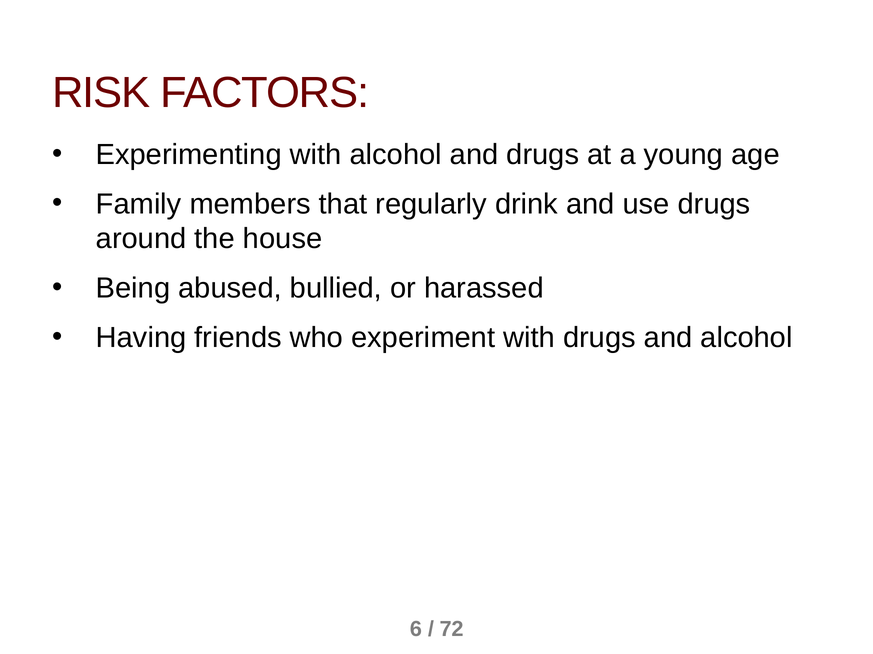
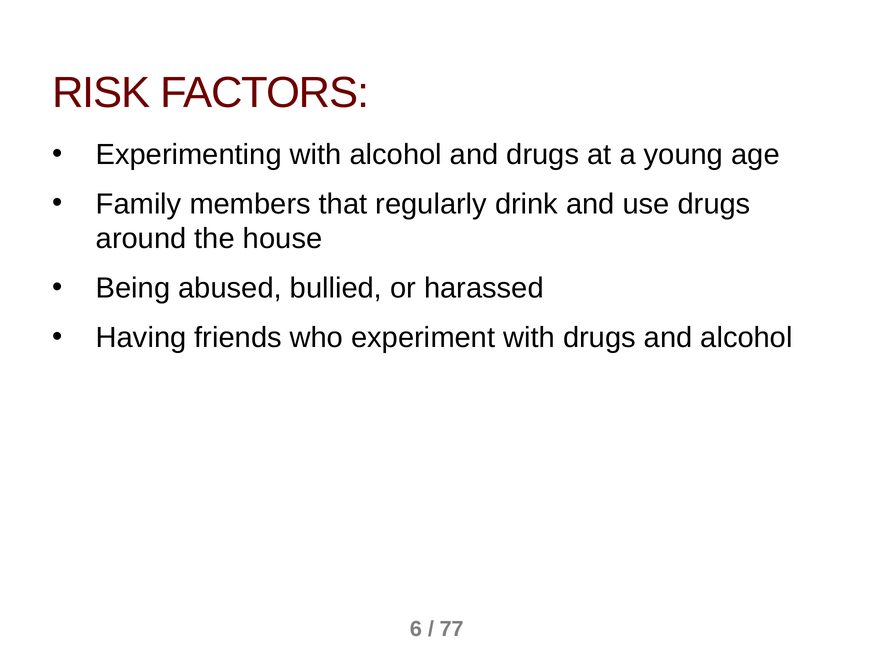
72: 72 -> 77
